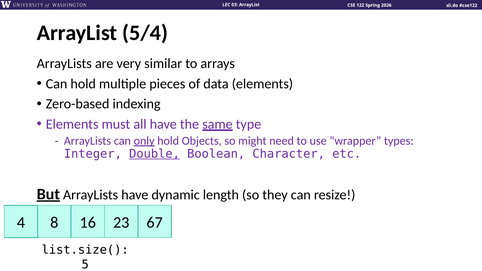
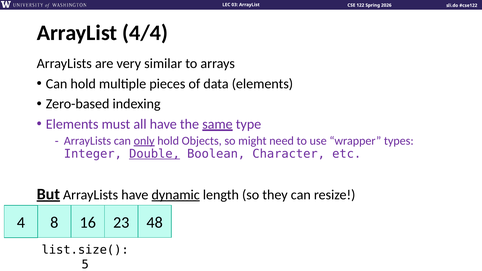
5/4: 5/4 -> 4/4
dynamic underline: none -> present
67: 67 -> 48
